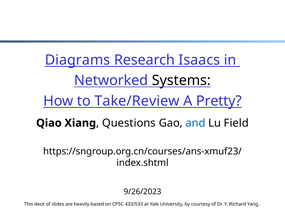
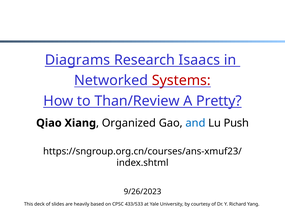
Systems colour: black -> red
Take/Review: Take/Review -> Than/Review
Questions: Questions -> Organized
Field: Field -> Push
